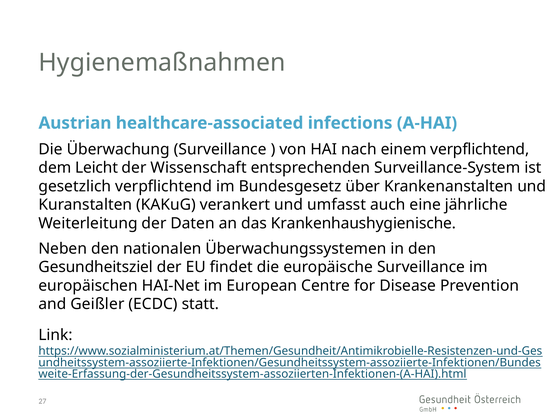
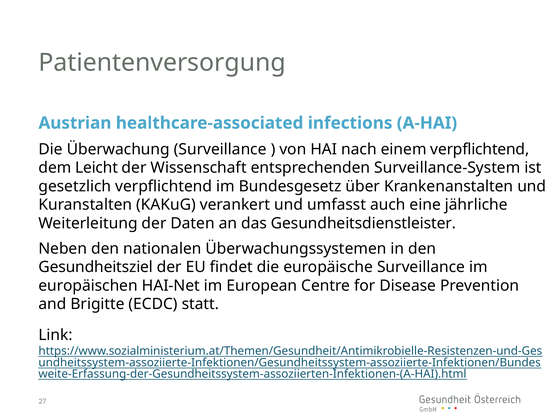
Hygienemaßnahmen: Hygienemaßnahmen -> Patientenversorgung
Krankenhaushygienische: Krankenhaushygienische -> Gesundheitsdienstleister
Geißler: Geißler -> Brigitte
